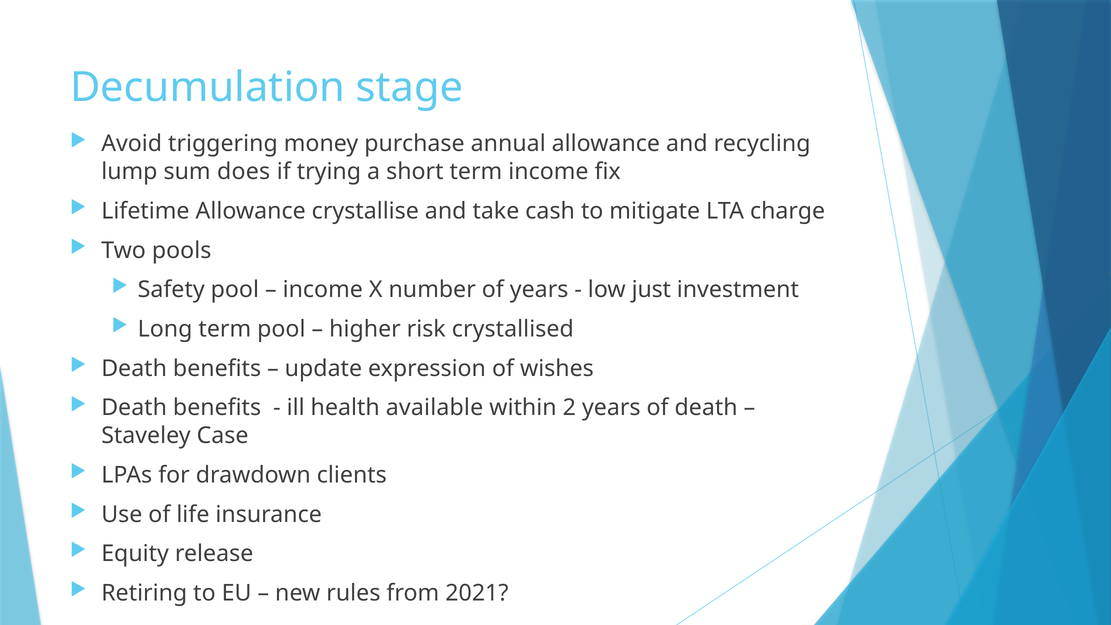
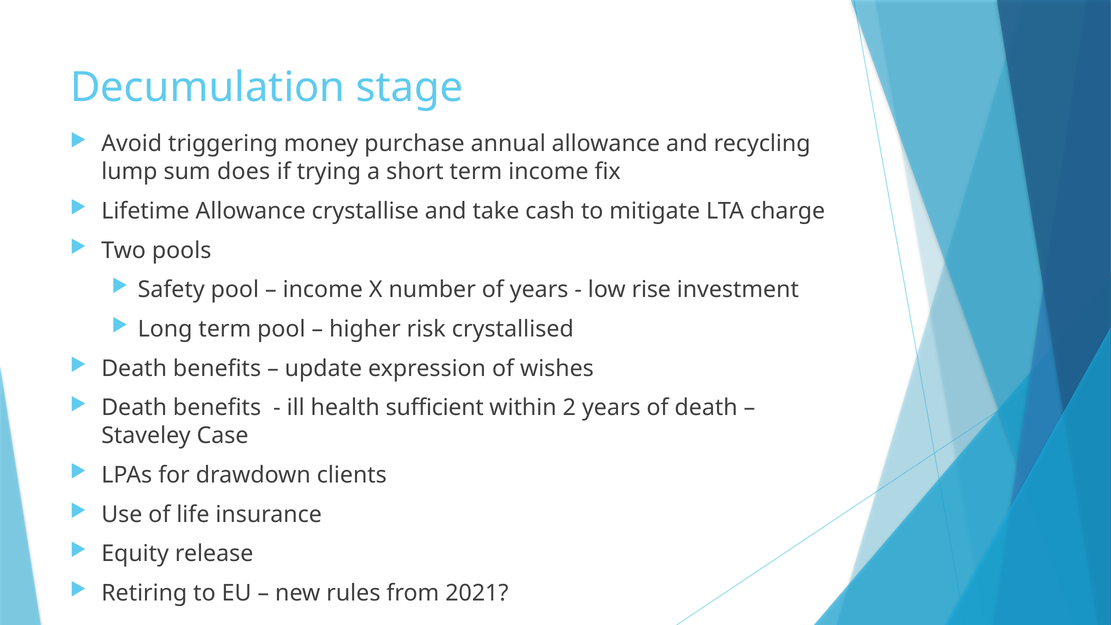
just: just -> rise
available: available -> sufficient
